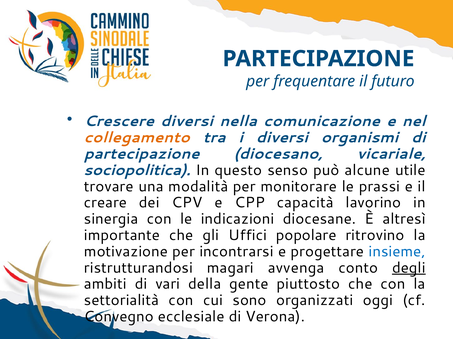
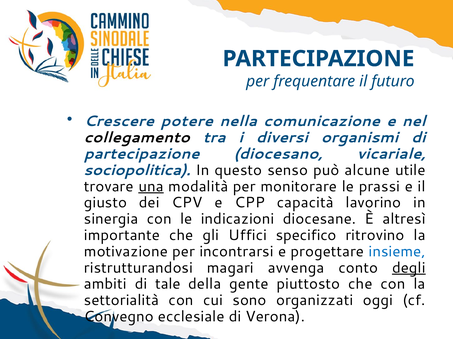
Crescere diversi: diversi -> potere
collegamento colour: orange -> black
una underline: none -> present
creare: creare -> giusto
popolare: popolare -> specifico
vari: vari -> tale
